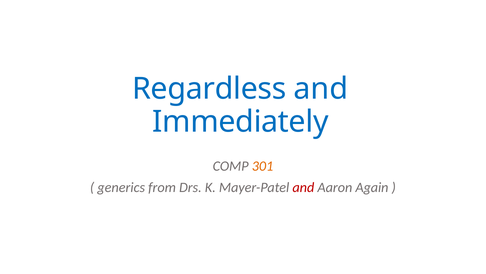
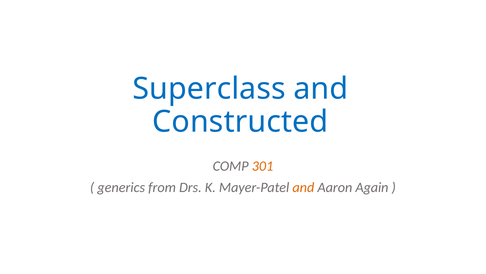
Regardless: Regardless -> Superclass
Immediately: Immediately -> Constructed
and at (303, 187) colour: red -> orange
